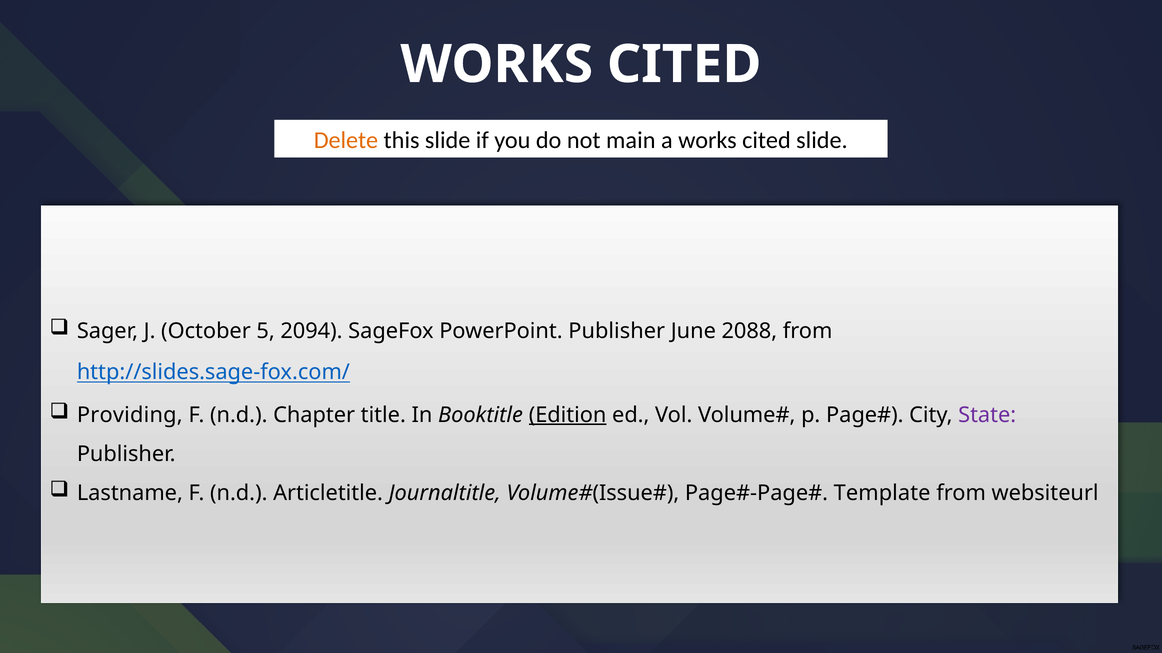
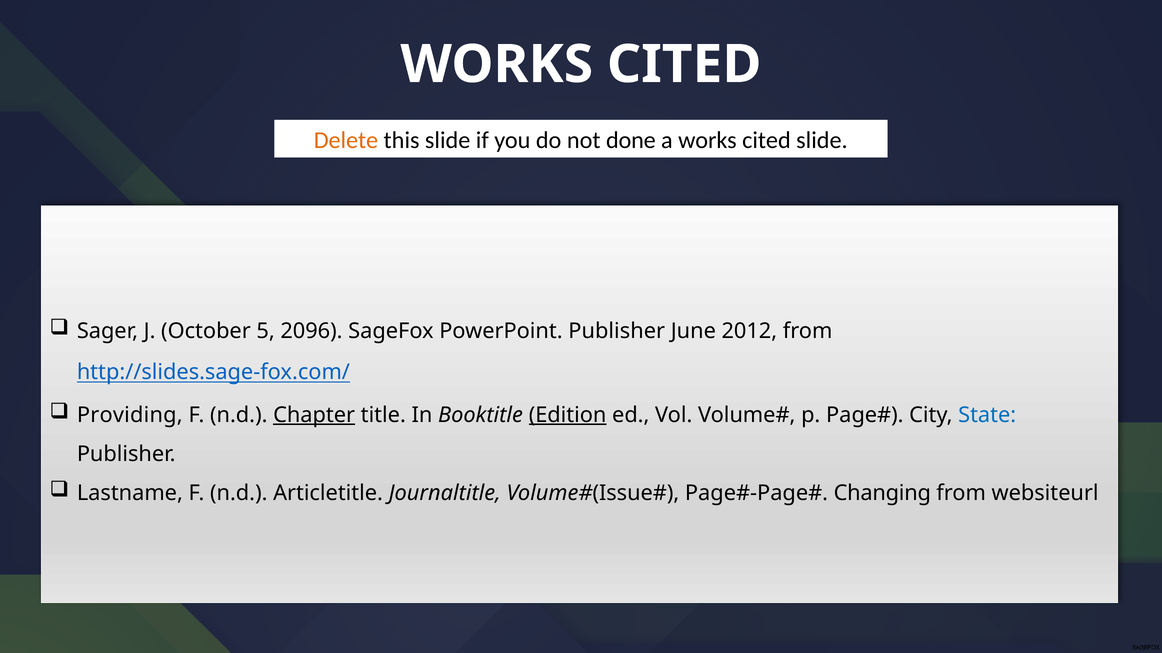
main: main -> done
2094: 2094 -> 2096
2088: 2088 -> 2012
Chapter underline: none -> present
State colour: purple -> blue
Template: Template -> Changing
